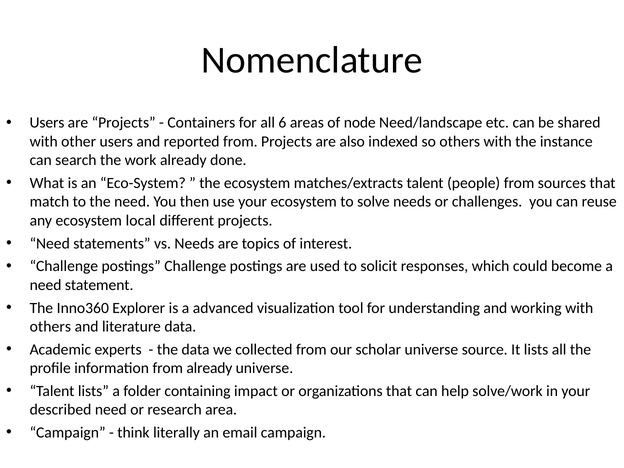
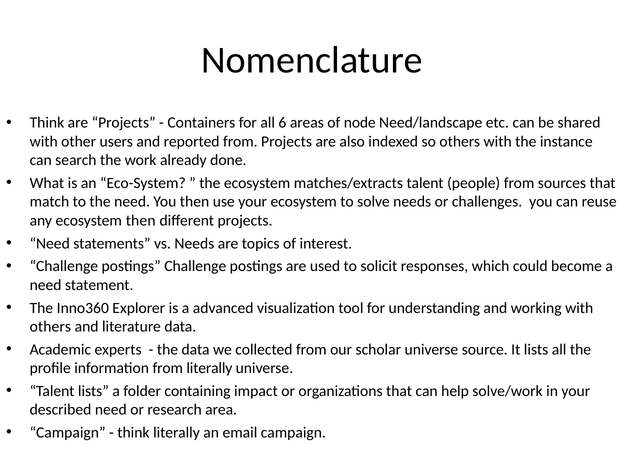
Users at (47, 123): Users -> Think
ecosystem local: local -> then
from already: already -> literally
